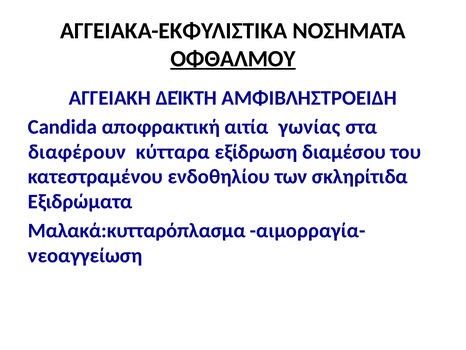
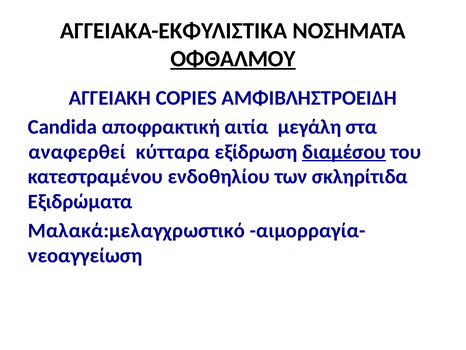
ΔΕΊΚΤΗ: ΔΕΊΚΤΗ -> COPIES
γωνίας: γωνίας -> μεγάλη
διαφέρουν: διαφέρουν -> αναφερθεί
διαμέσου underline: none -> present
Μαλακά:κυτταρόπλασμα: Μαλακά:κυτταρόπλασμα -> Μαλακά:μελαγχρωστικό
